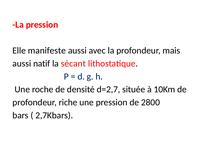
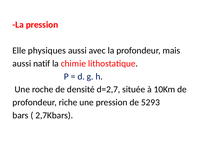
manifeste: manifeste -> physiques
sécant: sécant -> chimie
2800: 2800 -> 5293
